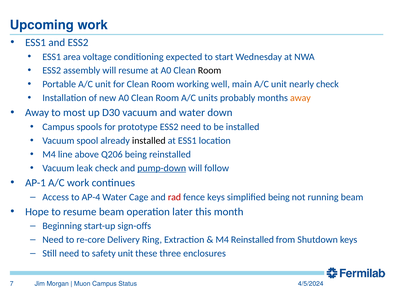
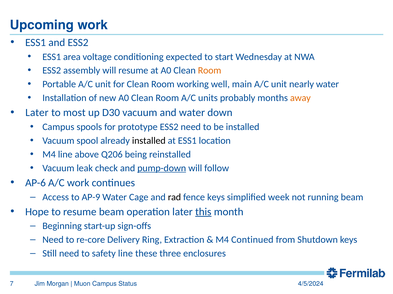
Room at (210, 71) colour: black -> orange
nearly check: check -> water
Away at (37, 113): Away -> Later
AP-1: AP-1 -> AP-6
AP-4: AP-4 -> AP-9
rad colour: red -> black
simplified being: being -> week
this underline: none -> present
M4 Reinstalled: Reinstalled -> Continued
safety unit: unit -> line
